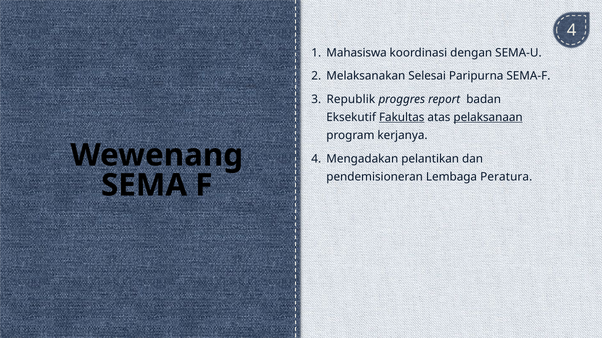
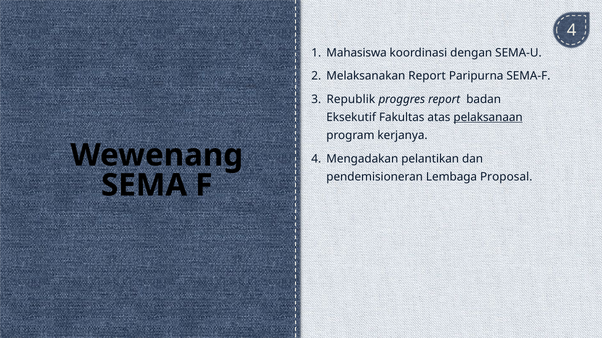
Melaksanakan Selesai: Selesai -> Report
Fakultas underline: present -> none
Peratura: Peratura -> Proposal
